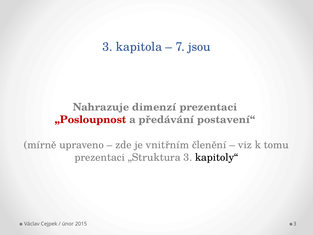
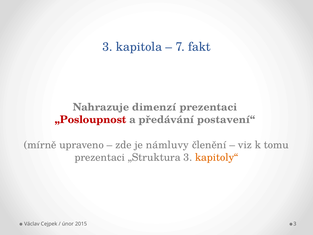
jsou: jsou -> fakt
vnitřním: vnitřním -> námluvy
kapitoly“ colour: black -> orange
